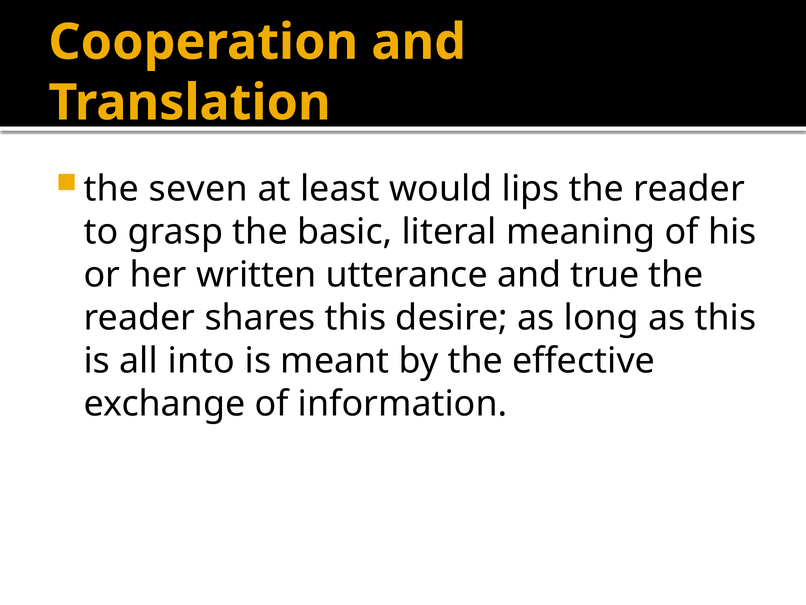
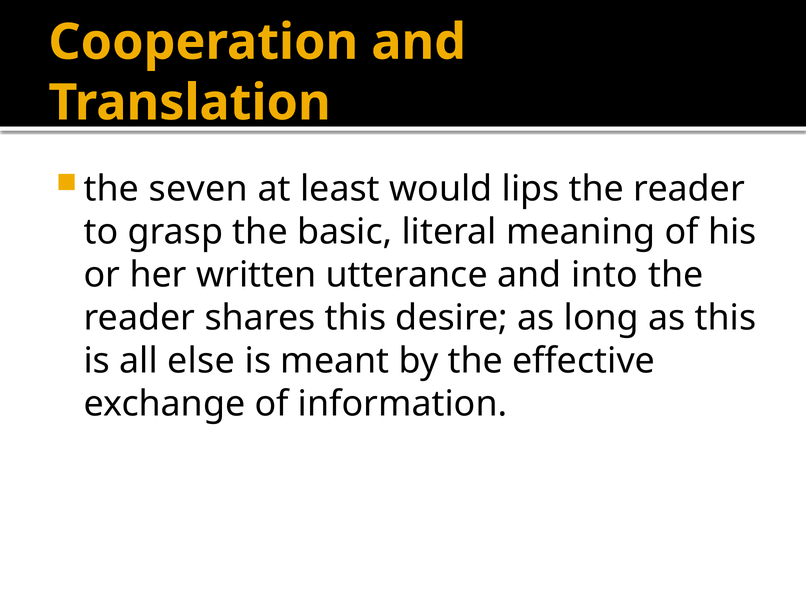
true: true -> into
into: into -> else
